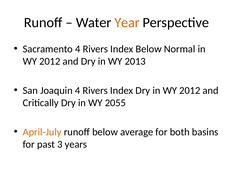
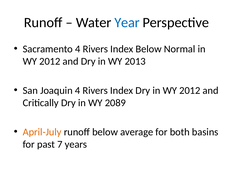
Year colour: orange -> blue
2055: 2055 -> 2089
3: 3 -> 7
